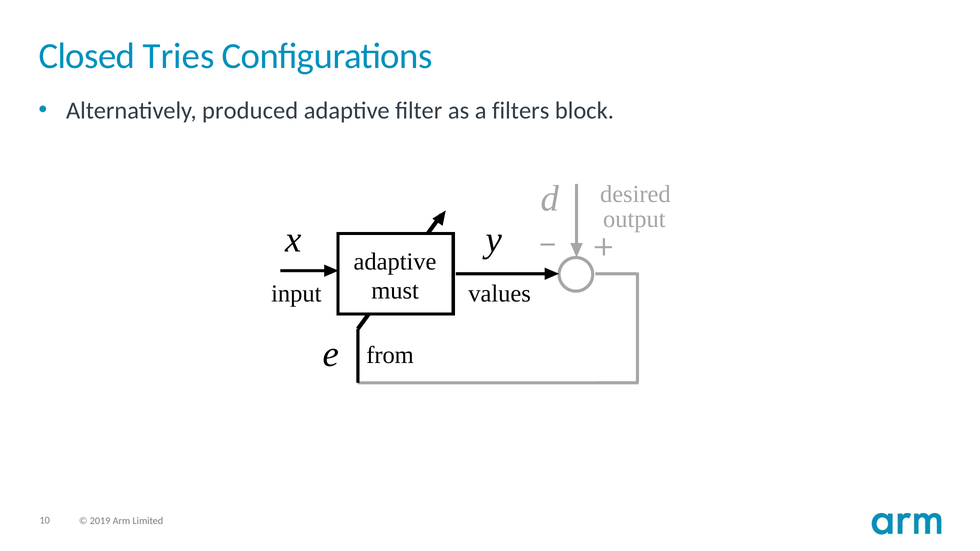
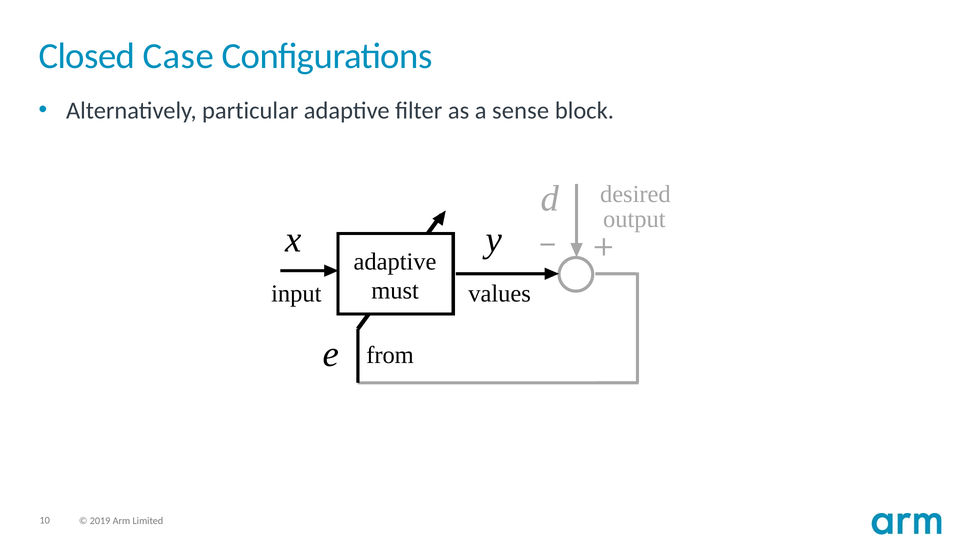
Tries: Tries -> Case
produced: produced -> particular
filters: filters -> sense
